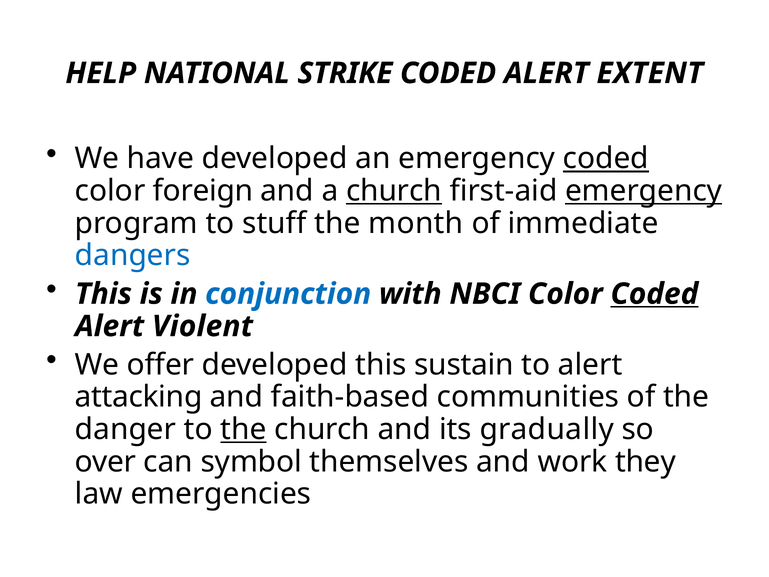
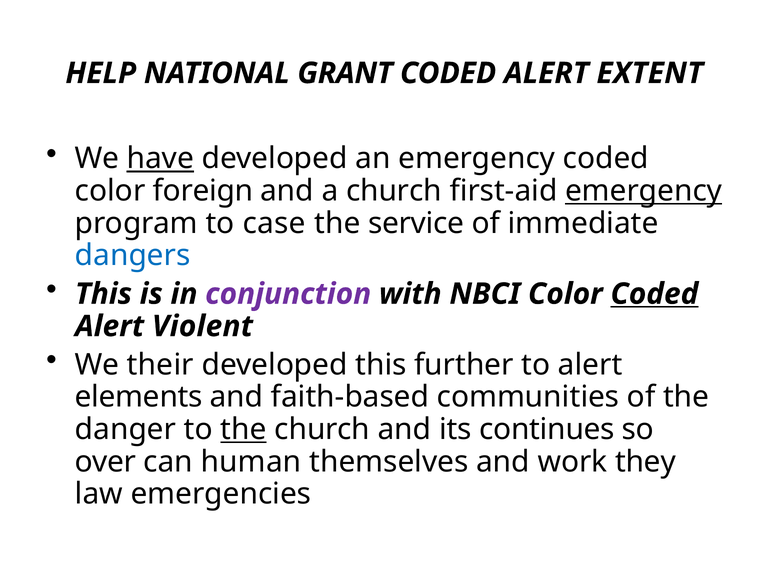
STRIKE: STRIKE -> GRANT
have underline: none -> present
coded at (606, 158) underline: present -> none
church at (394, 191) underline: present -> none
stuff: stuff -> case
month: month -> service
conjunction colour: blue -> purple
offer: offer -> their
sustain: sustain -> further
attacking: attacking -> elements
gradually: gradually -> continues
symbol: symbol -> human
